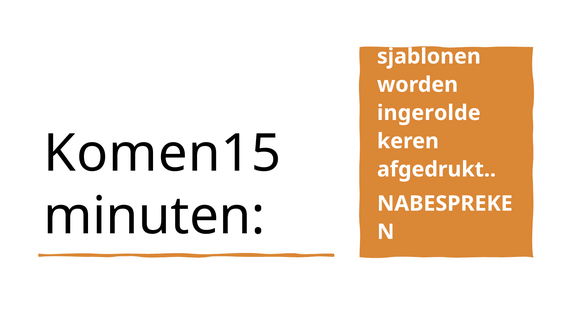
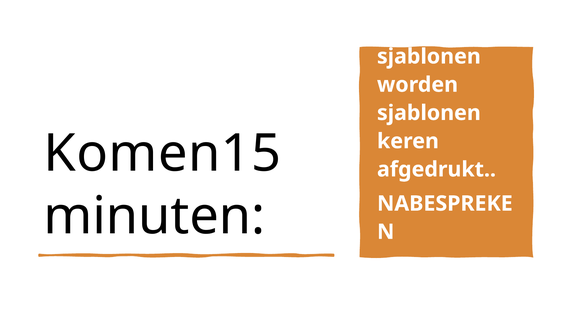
ingerolde at (429, 113): ingerolde -> sjablonen
